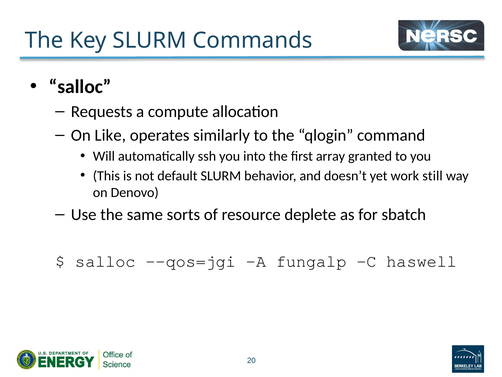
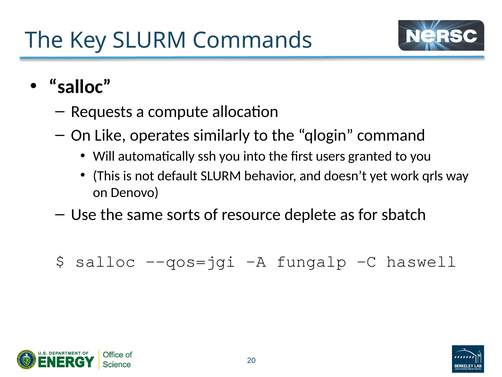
array: array -> users
still: still -> qrls
